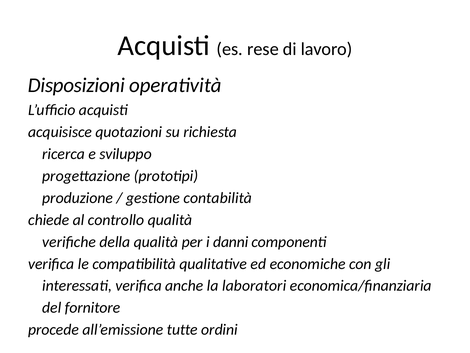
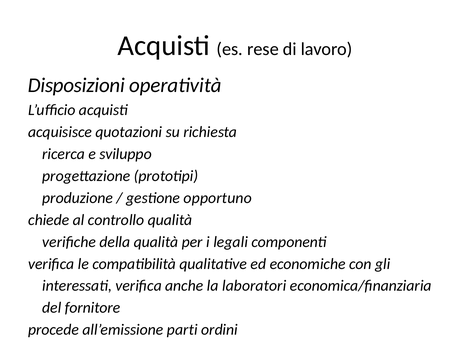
contabilità: contabilità -> opportuno
danni: danni -> legali
tutte: tutte -> parti
